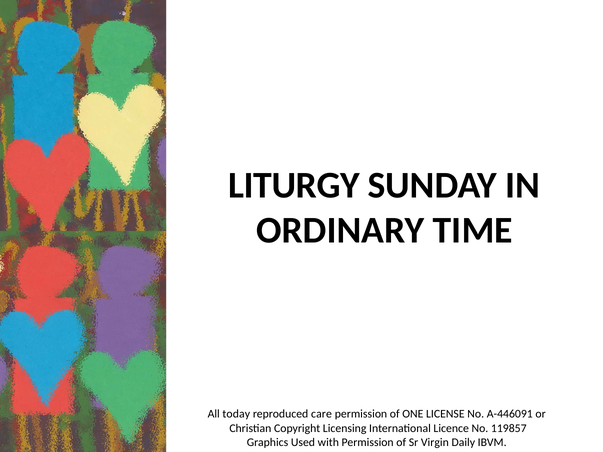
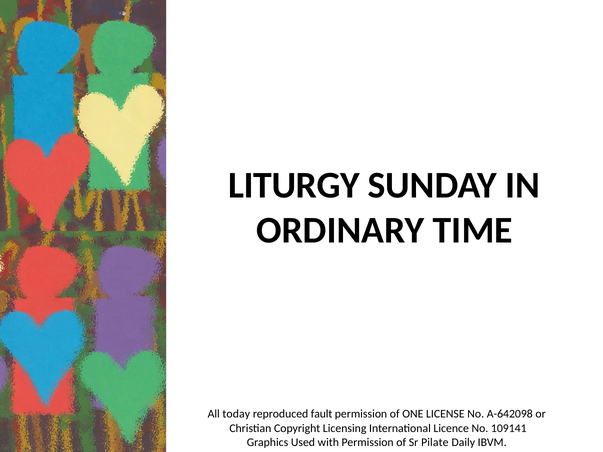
care: care -> fault
A-446091: A-446091 -> A-642098
119857: 119857 -> 109141
Virgin: Virgin -> Pilate
